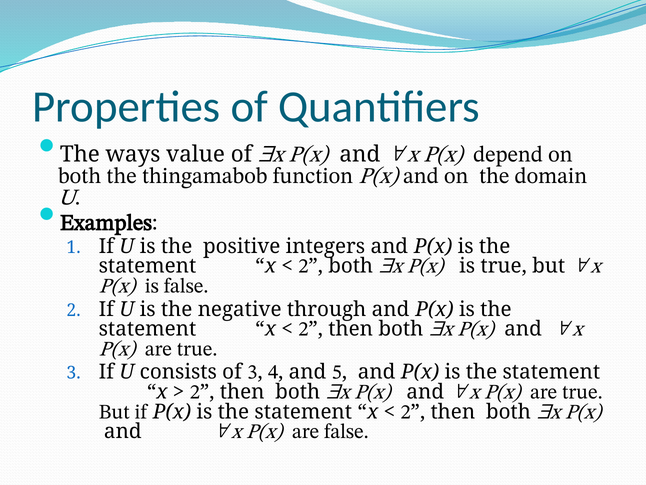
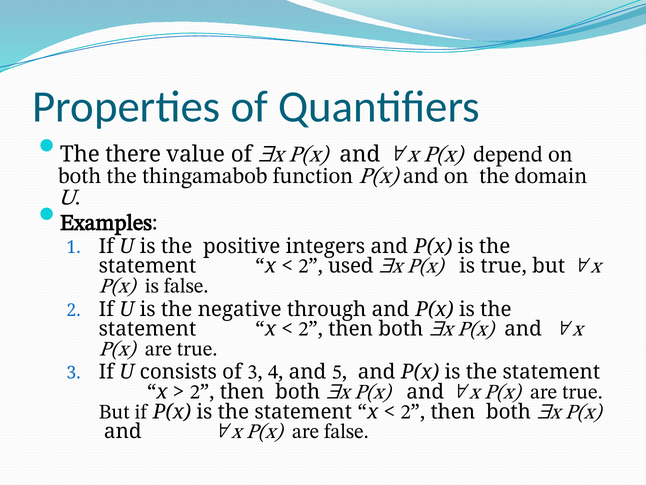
ways: ways -> there
both at (351, 266): both -> used
